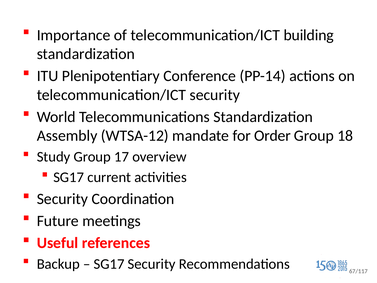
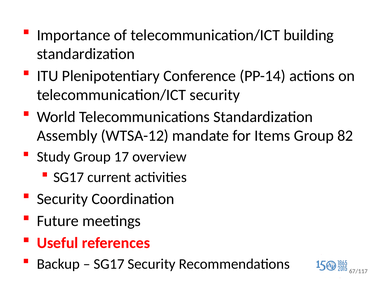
Order: Order -> Items
18: 18 -> 82
